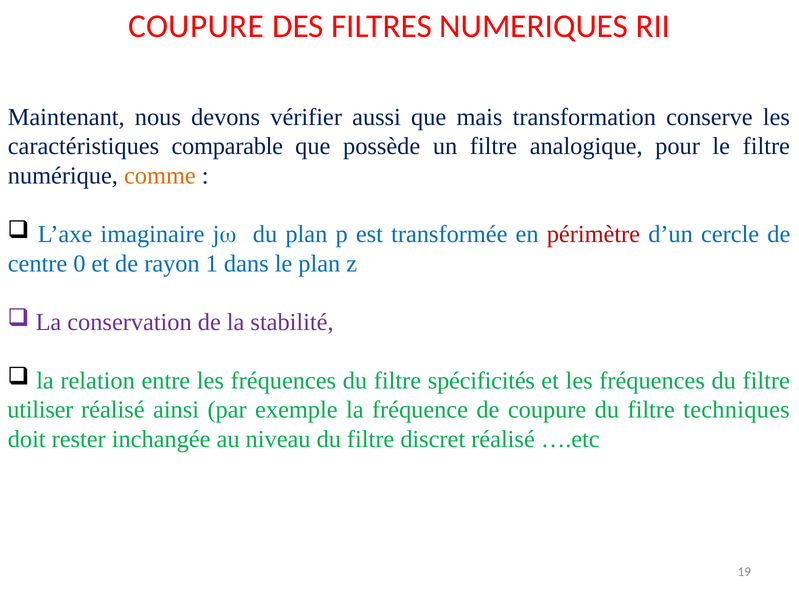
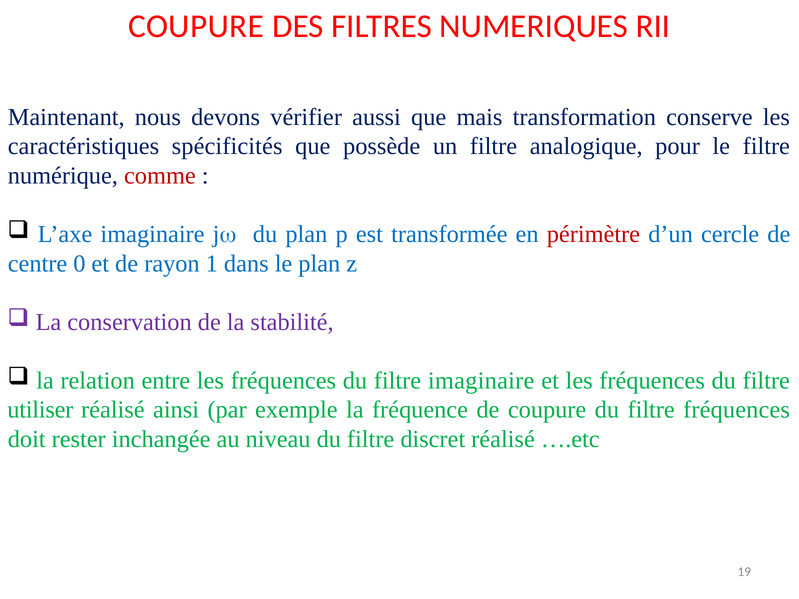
comparable: comparable -> spécificités
comme colour: orange -> red
filtre spécificités: spécificités -> imaginaire
filtre techniques: techniques -> fréquences
